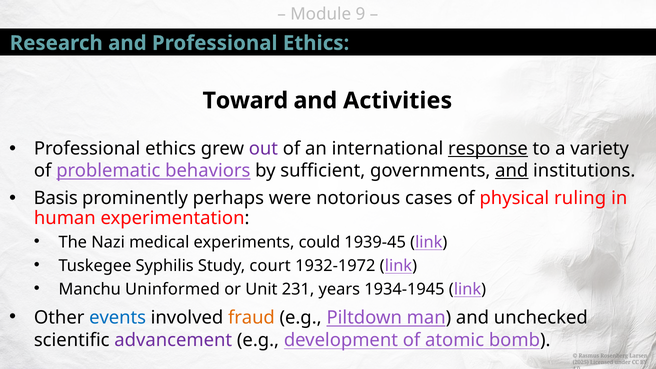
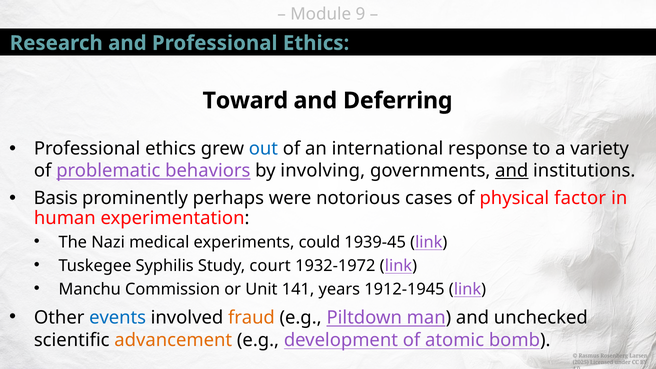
Activities: Activities -> Deferring
out colour: purple -> blue
response underline: present -> none
sufficient: sufficient -> involving
ruling: ruling -> factor
Uninformed: Uninformed -> Commission
231: 231 -> 141
1934-1945: 1934-1945 -> 1912-1945
advancement colour: purple -> orange
